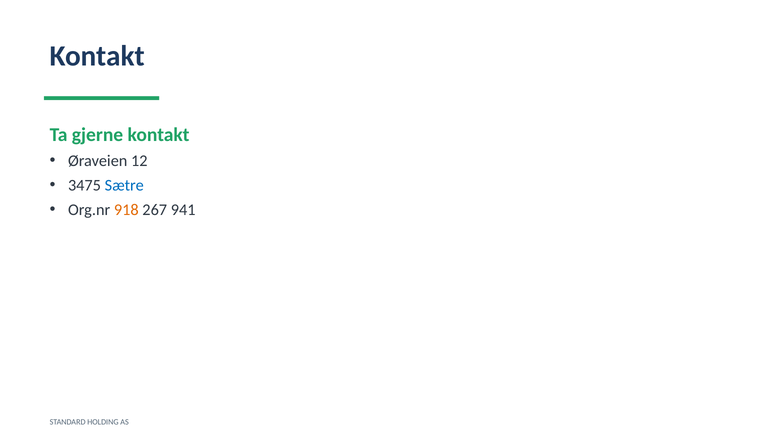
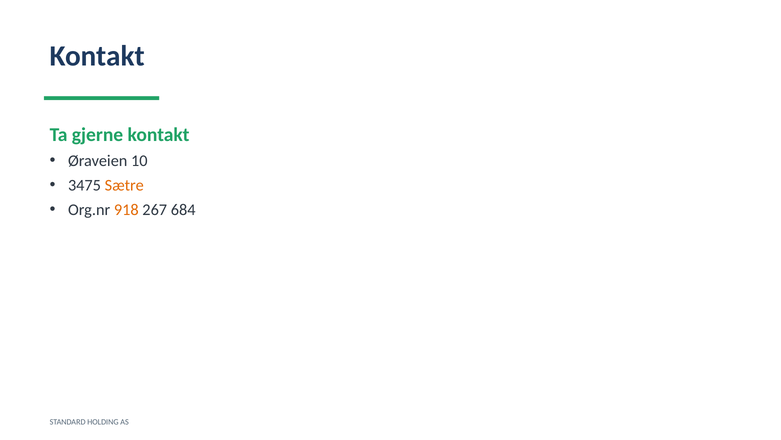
12: 12 -> 10
Sætre colour: blue -> orange
941: 941 -> 684
